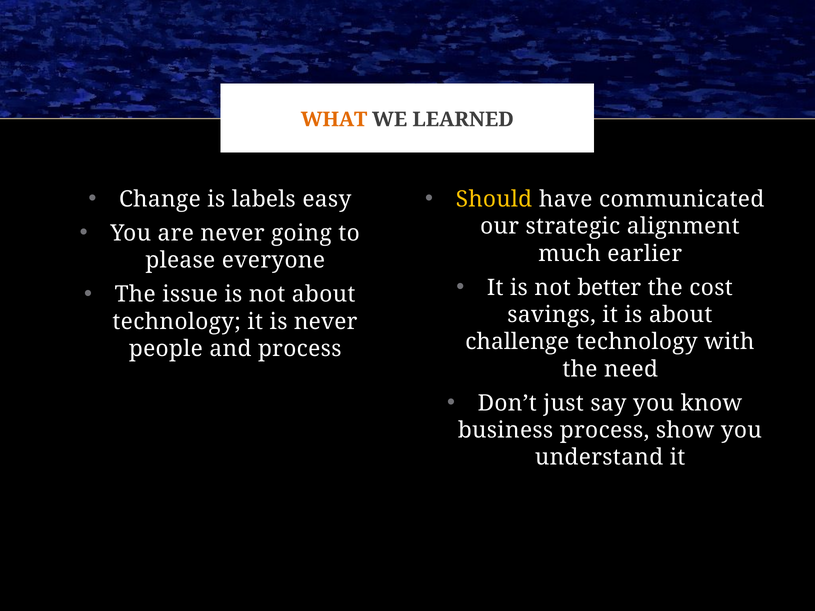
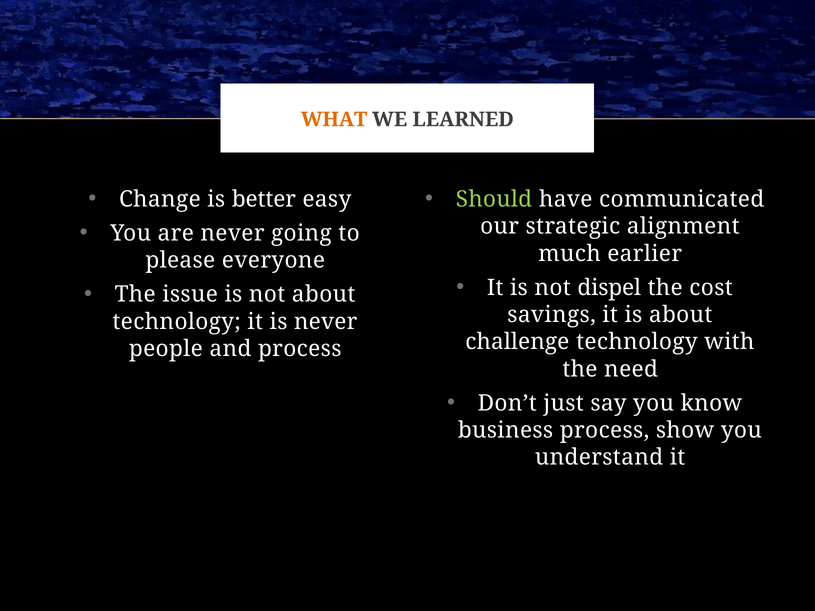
labels: labels -> better
Should colour: yellow -> light green
better: better -> dispel
